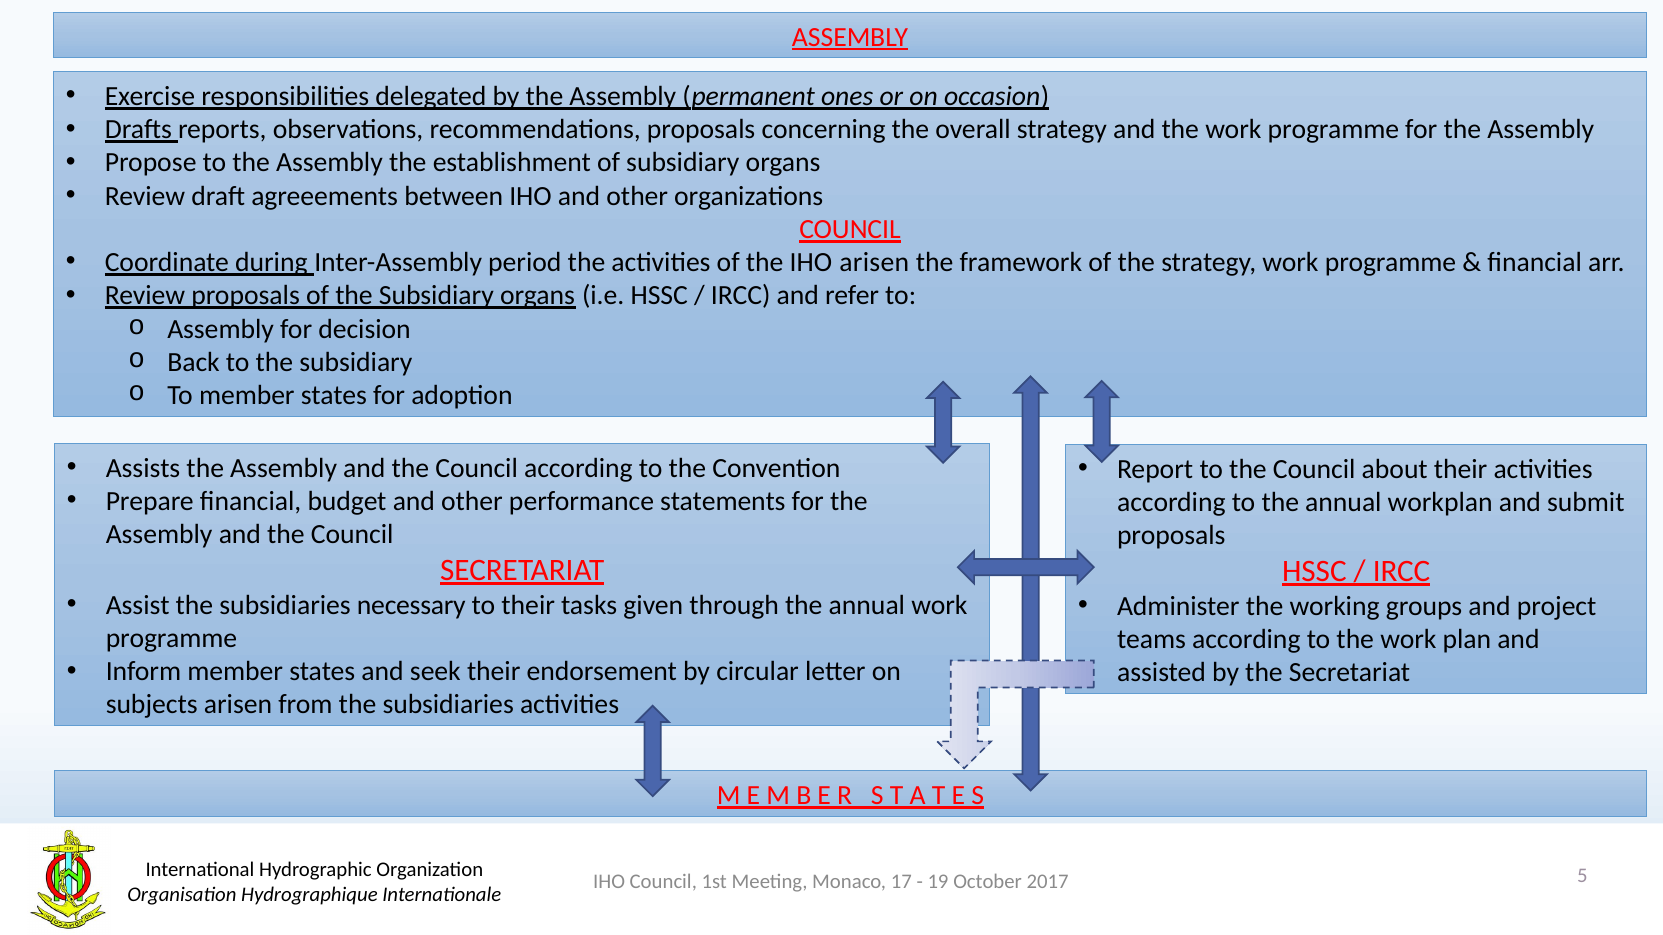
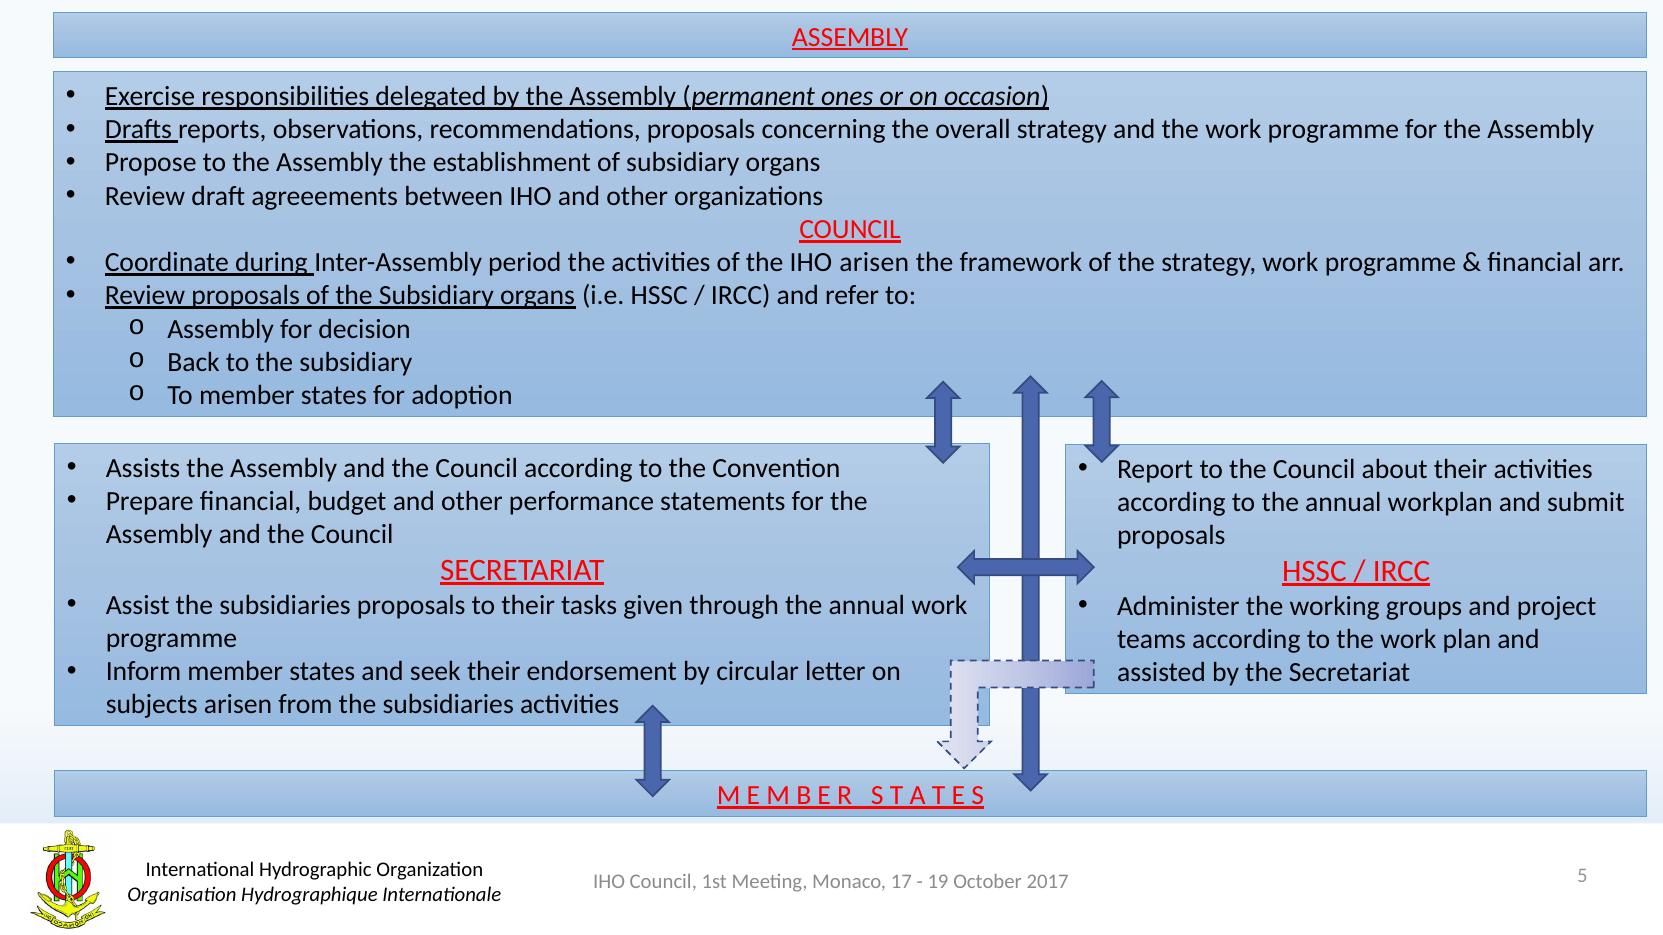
subsidiaries necessary: necessary -> proposals
